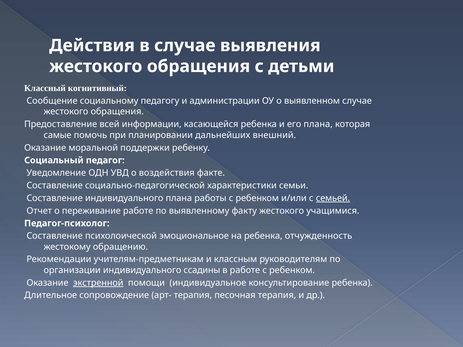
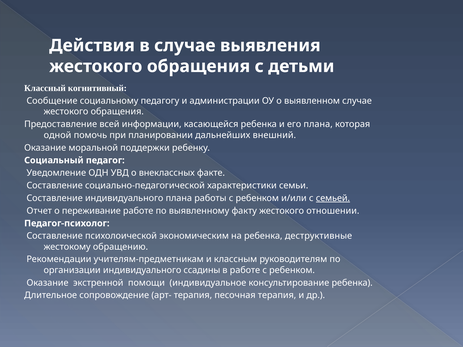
самые: самые -> одной
воздействия: воздействия -> внеклассных
учащимися: учащимися -> отношении
эмоциональное: эмоциональное -> экономическим
отчужденность: отчужденность -> деструктивные
экстренной underline: present -> none
